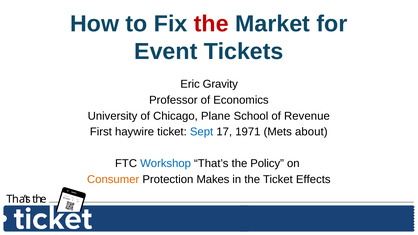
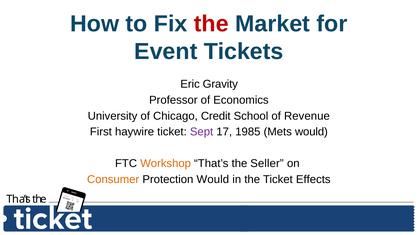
Plane: Plane -> Credit
Sept colour: blue -> purple
1971: 1971 -> 1985
Mets about: about -> would
Workshop colour: blue -> orange
Policy: Policy -> Seller
Protection Makes: Makes -> Would
